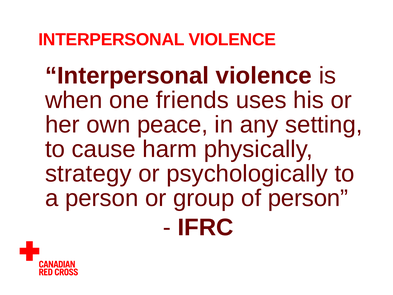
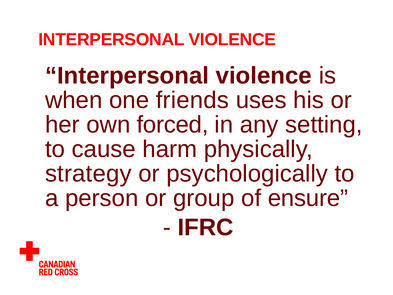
peace: peace -> forced
of person: person -> ensure
